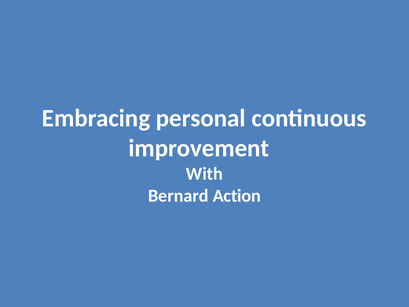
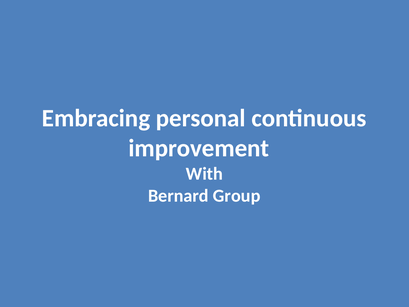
Action: Action -> Group
